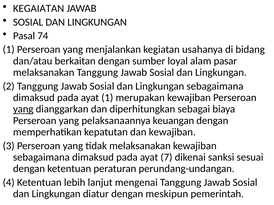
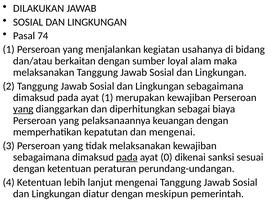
KEGAIATAN: KEGAIATAN -> DILAKUKAN
pasar: pasar -> maka
dan kewajiban: kewajiban -> mengenai
pada at (127, 158) underline: none -> present
7: 7 -> 0
